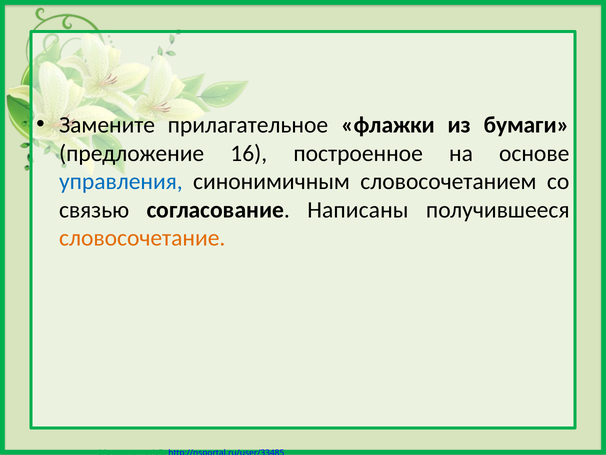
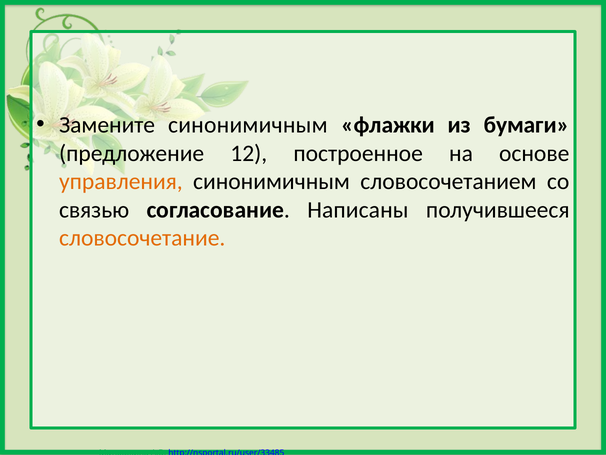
Замените прилагательное: прилагательное -> синонимичным
16: 16 -> 12
управления colour: blue -> orange
